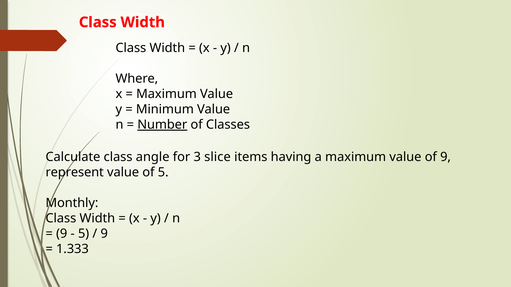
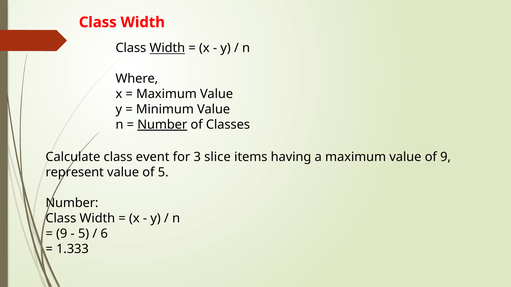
Width at (167, 48) underline: none -> present
angle: angle -> event
Monthly at (72, 203): Monthly -> Number
9 at (104, 234): 9 -> 6
